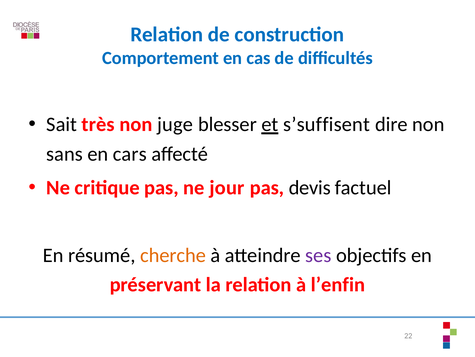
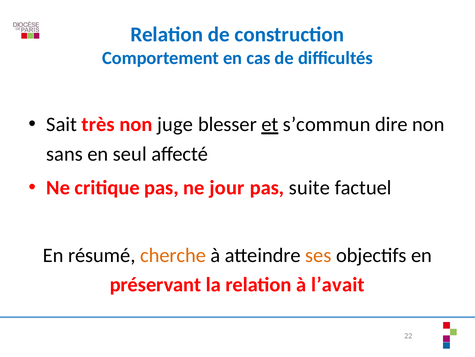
s’suffisent: s’suffisent -> s’commun
cars: cars -> seul
devis: devis -> suite
ses colour: purple -> orange
l’enfin: l’enfin -> l’avait
